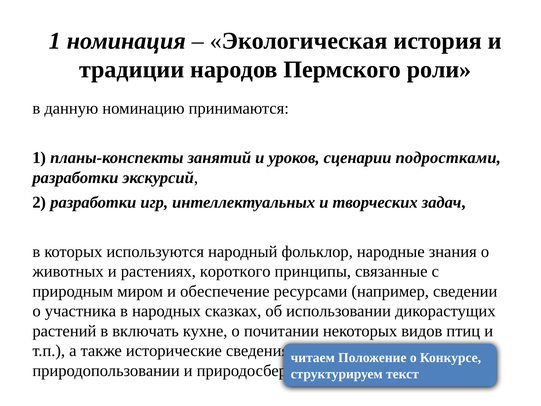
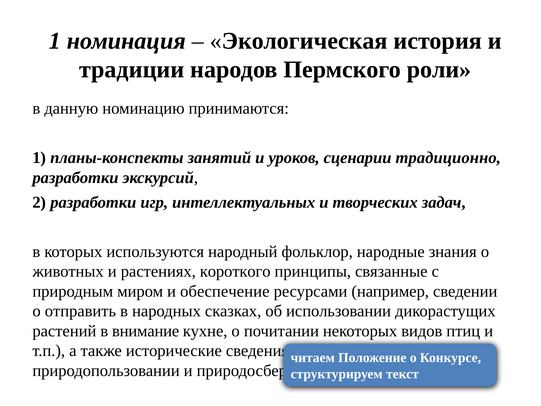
подростками: подростками -> традиционно
участника: участника -> отправить
включать: включать -> внимание
